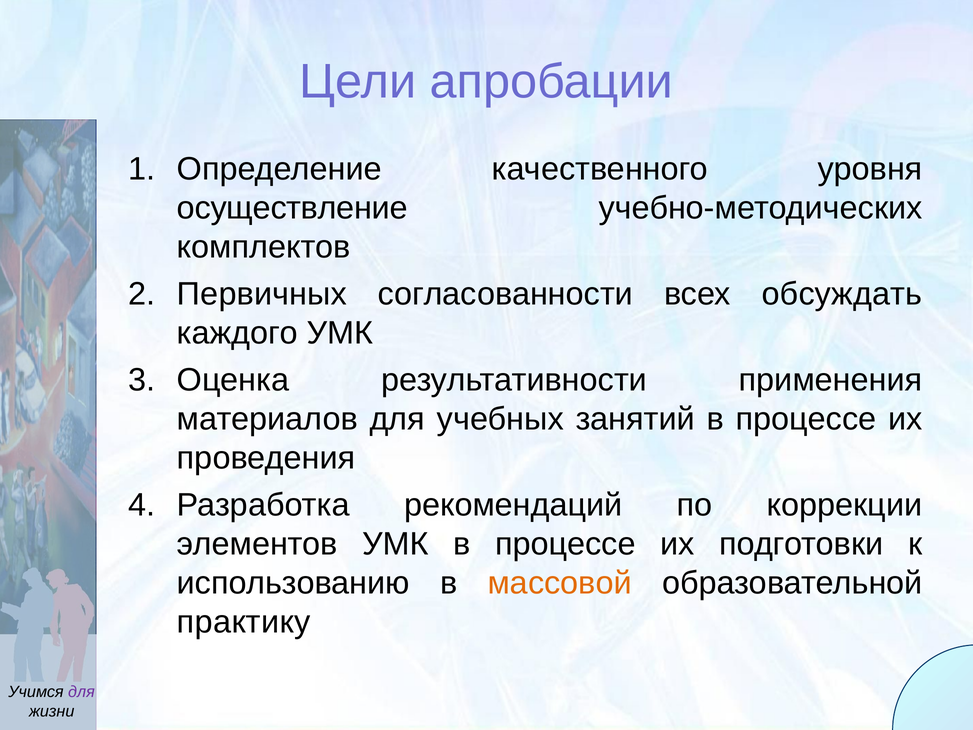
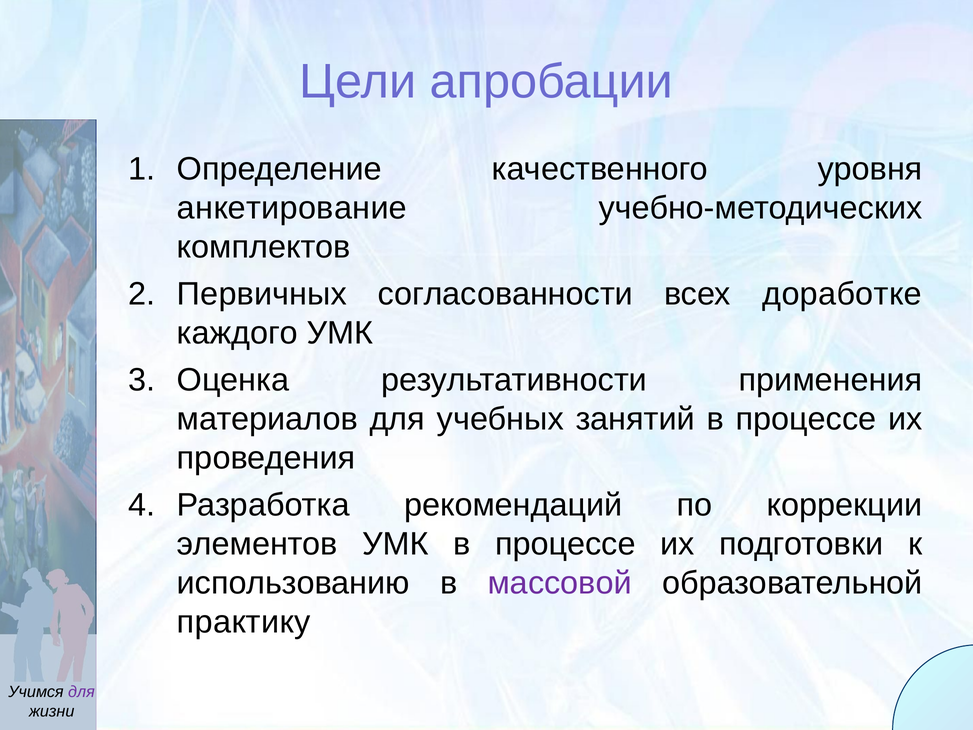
осуществление: осуществление -> анкетирование
обсуждать: обсуждать -> доработке
массовой colour: orange -> purple
